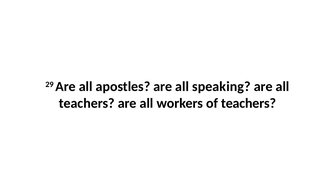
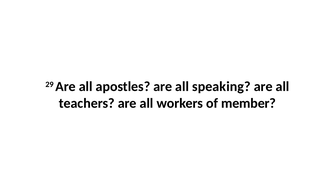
of teachers: teachers -> member
